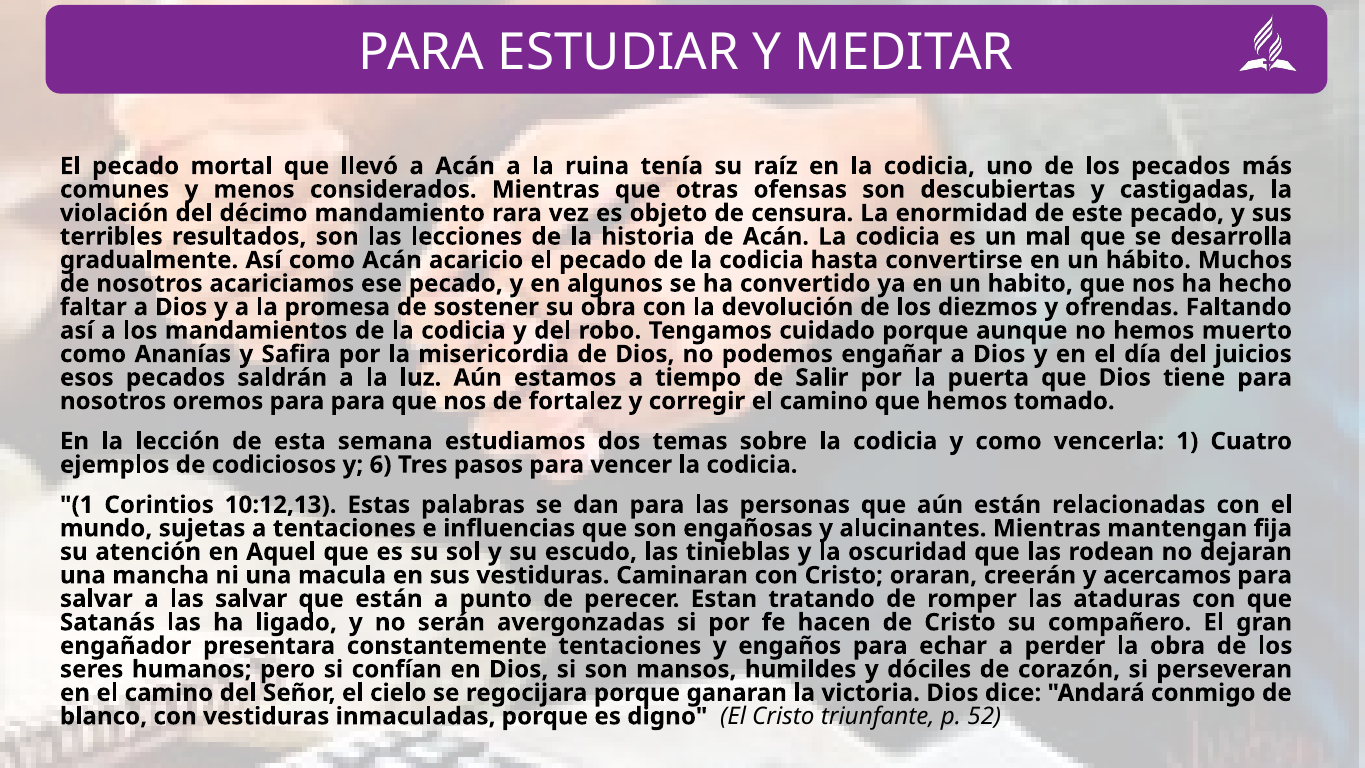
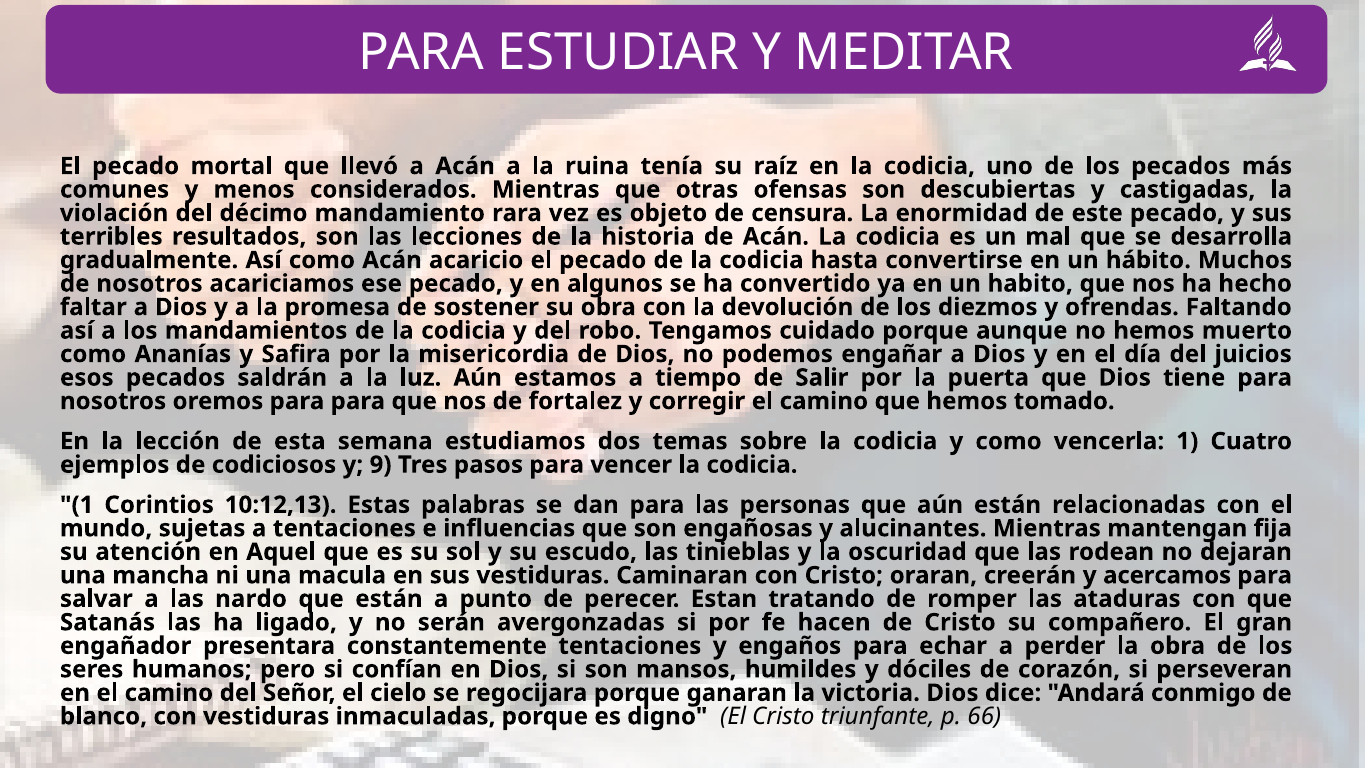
6: 6 -> 9
las salvar: salvar -> nardo
52: 52 -> 66
